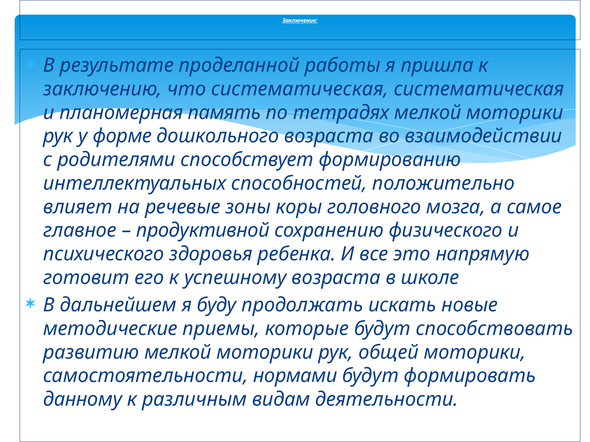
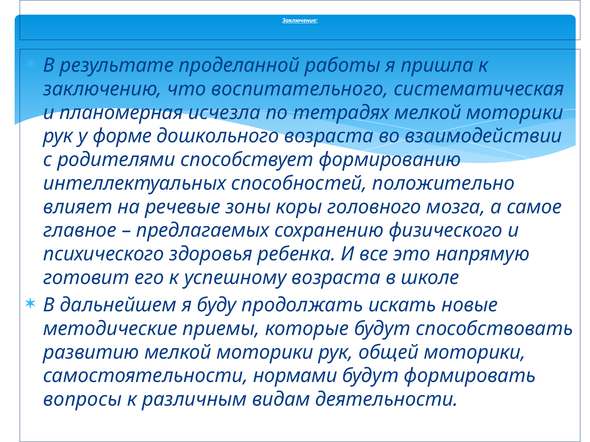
что систематическая: систематическая -> воспитательного
память: память -> исчезла
продуктивной: продуктивной -> предлагаемых
данному: данному -> вопросы
